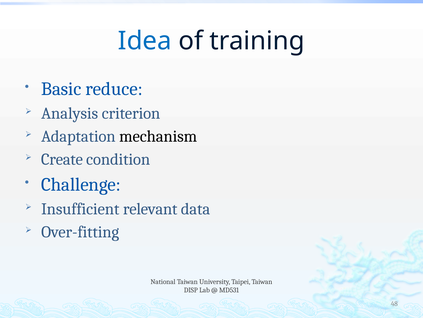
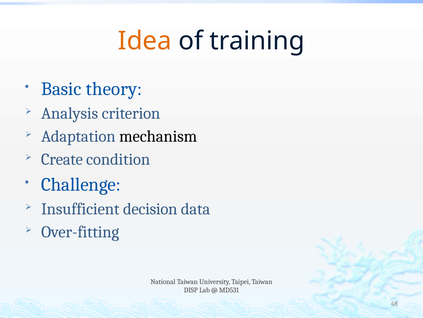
Idea colour: blue -> orange
reduce: reduce -> theory
relevant: relevant -> decision
